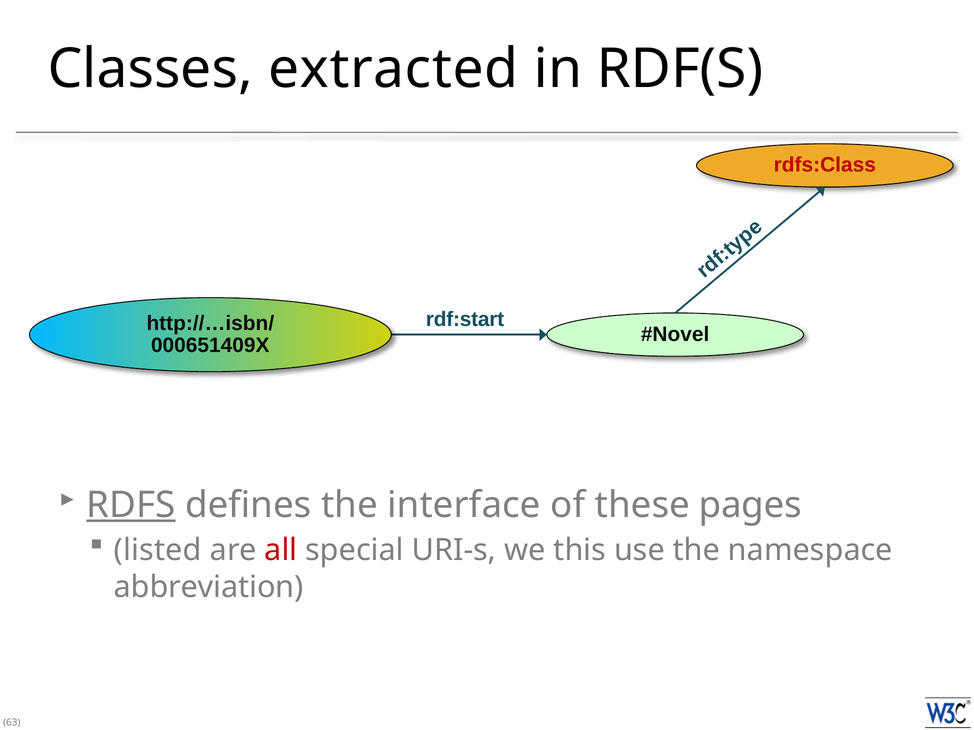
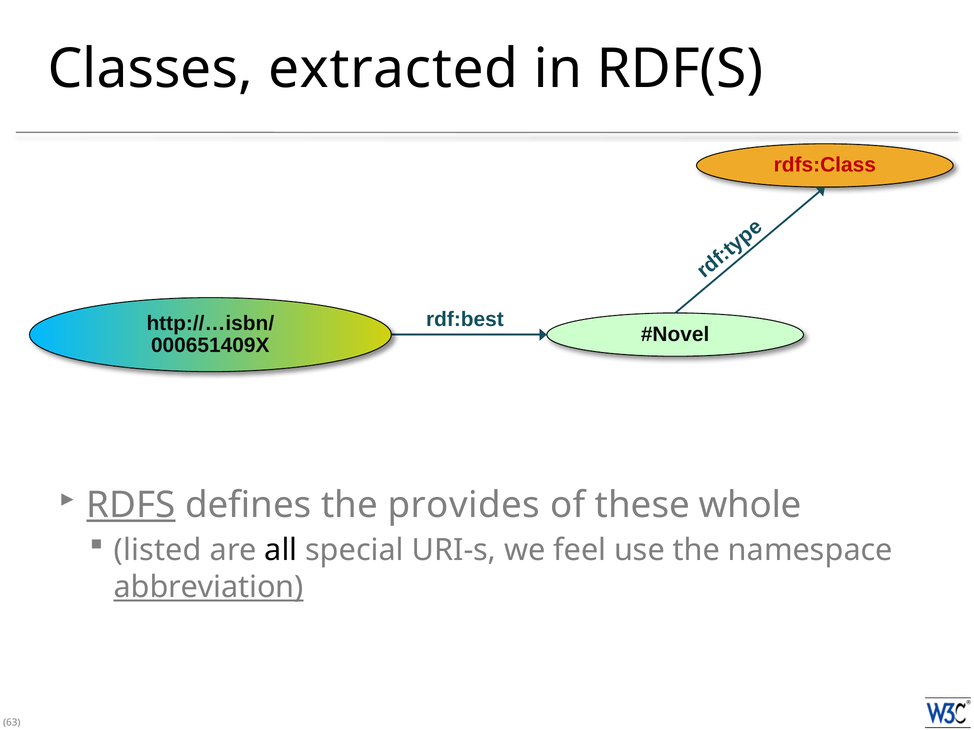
rdf:start: rdf:start -> rdf:best
interface: interface -> provides
pages: pages -> whole
all colour: red -> black
this: this -> feel
abbreviation underline: none -> present
